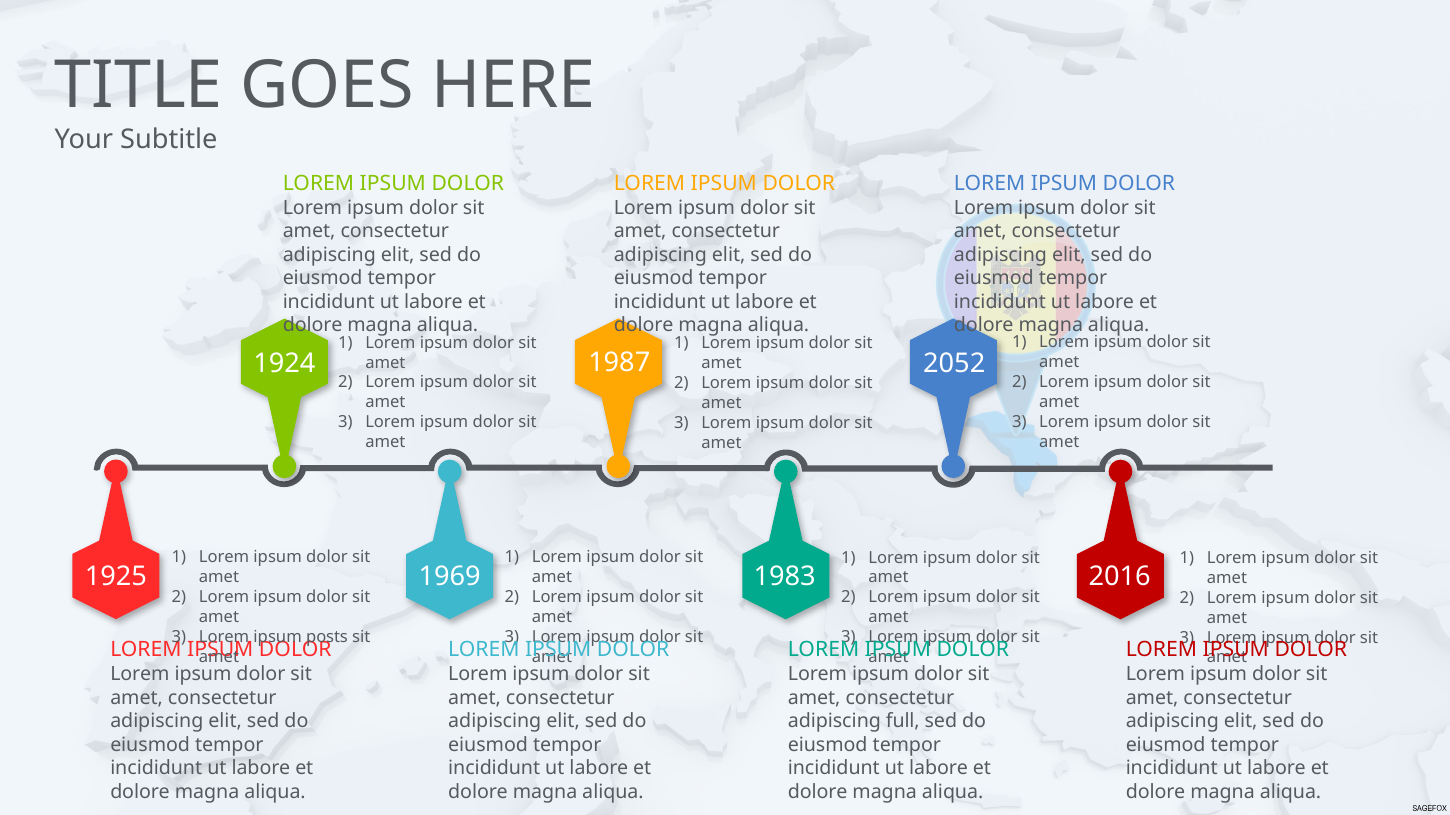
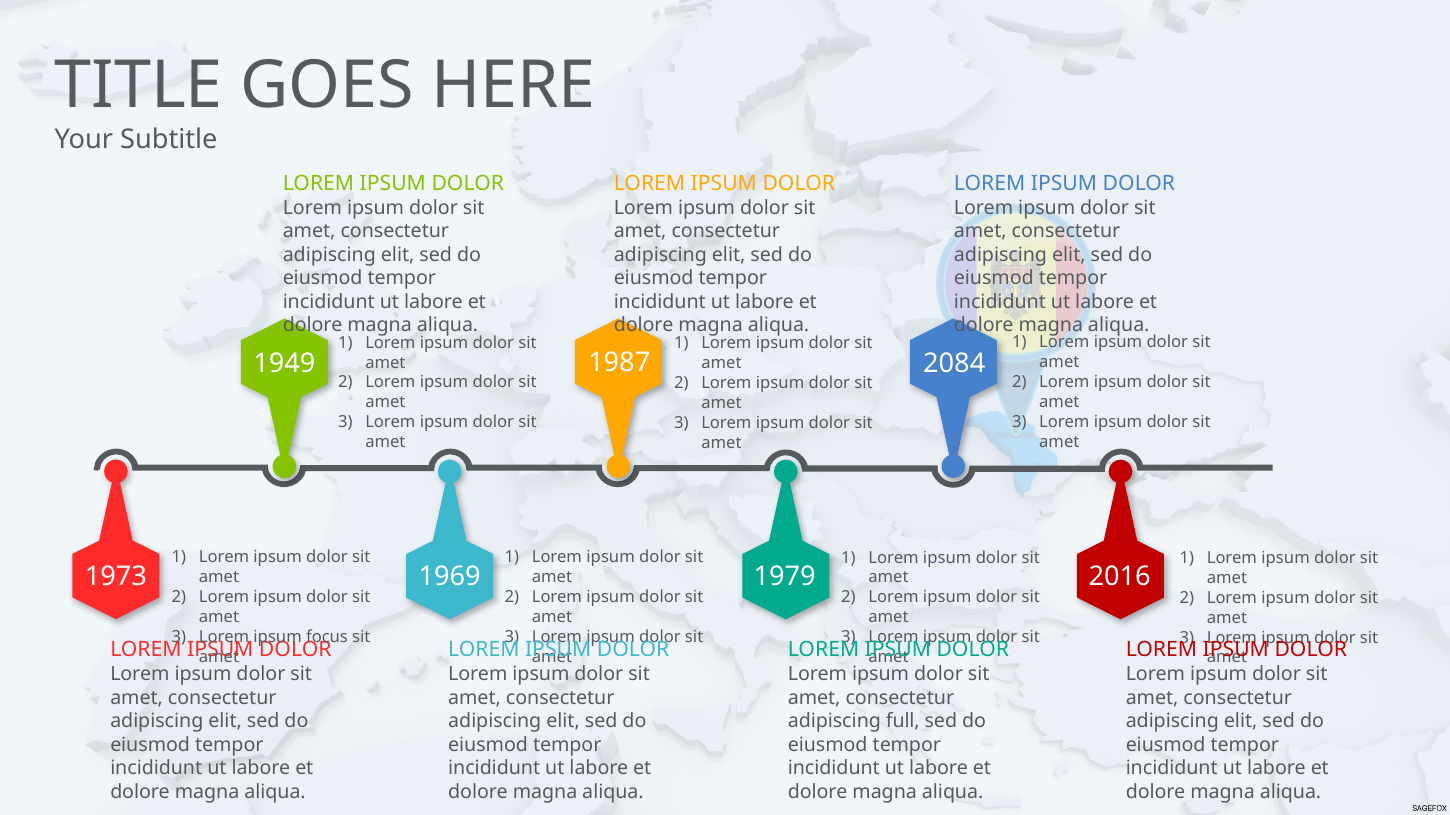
1924: 1924 -> 1949
2052: 2052 -> 2084
1925: 1925 -> 1973
1983: 1983 -> 1979
posts: posts -> focus
